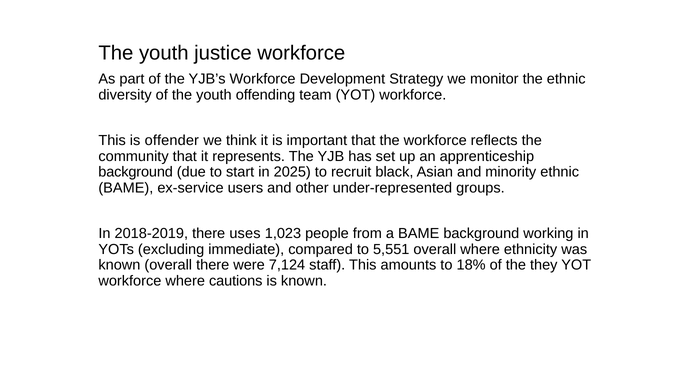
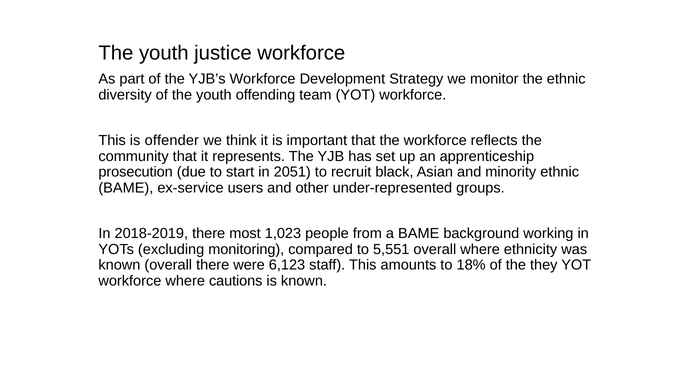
background at (136, 172): background -> prosecution
2025: 2025 -> 2051
uses: uses -> most
immediate: immediate -> monitoring
7,124: 7,124 -> 6,123
